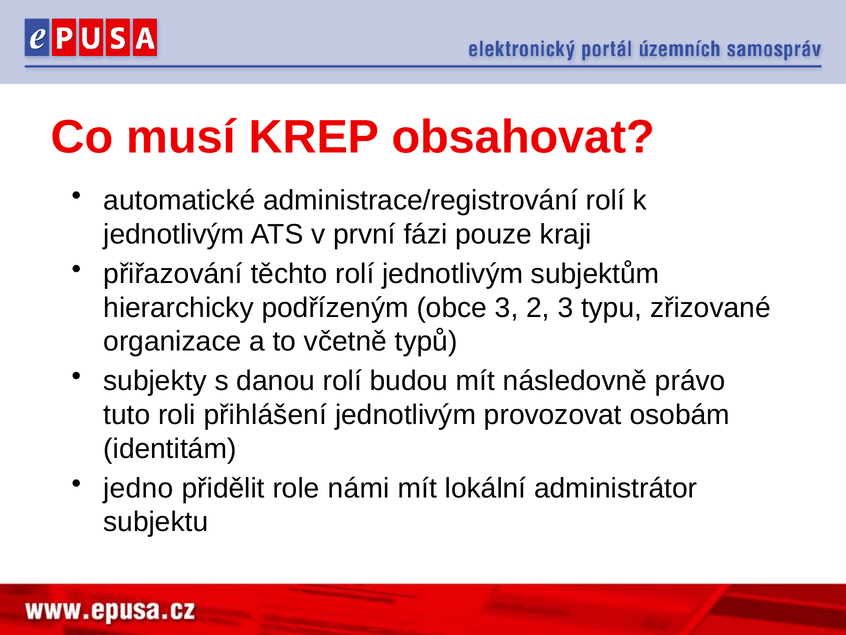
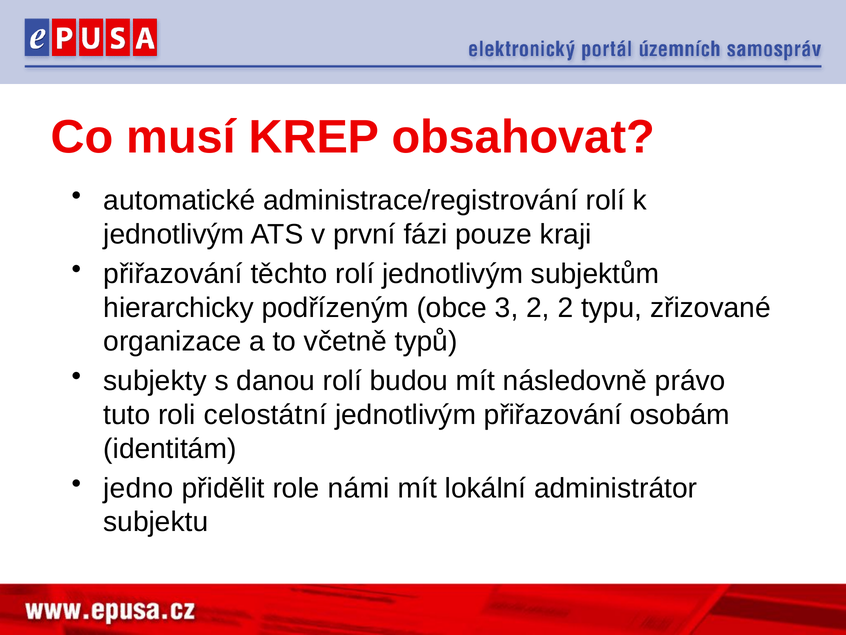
2 3: 3 -> 2
přihlášení: přihlášení -> celostátní
jednotlivým provozovat: provozovat -> přiřazování
